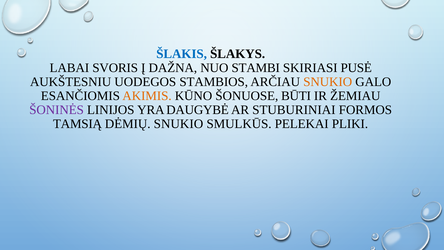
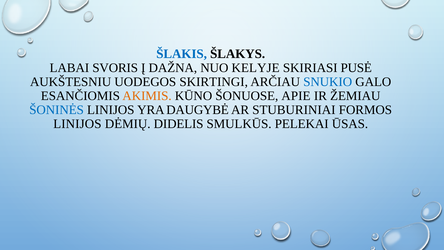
STAMBI: STAMBI -> KELYJE
STAMBIOS: STAMBIOS -> SKIRTINGI
SNUKIO at (328, 82) colour: orange -> blue
BŪTI: BŪTI -> APIE
ŠONINĖS colour: purple -> blue
TAMSIĄ at (78, 124): TAMSIĄ -> LINIJOS
DĖMIŲ SNUKIO: SNUKIO -> DIDELIS
PLIKI: PLIKI -> ŪSAS
